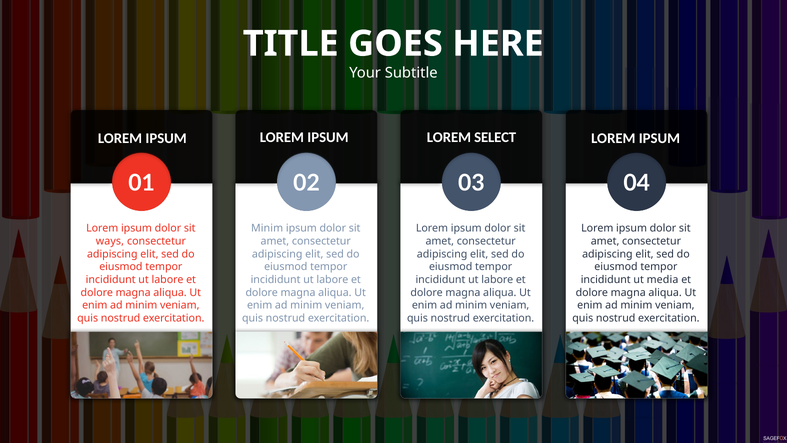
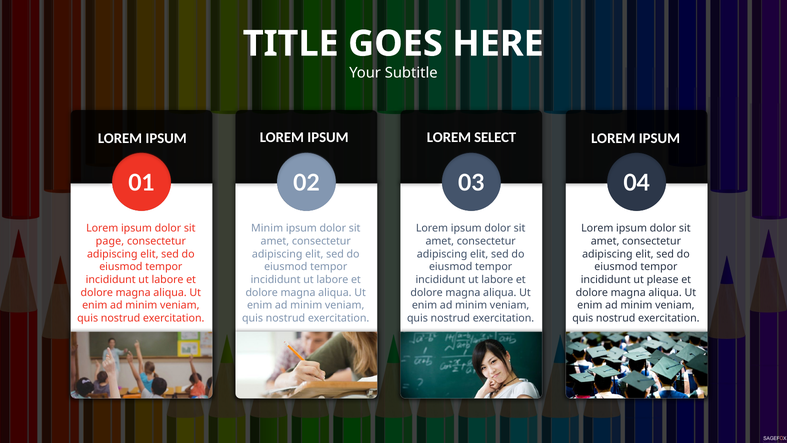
ways: ways -> page
media: media -> please
